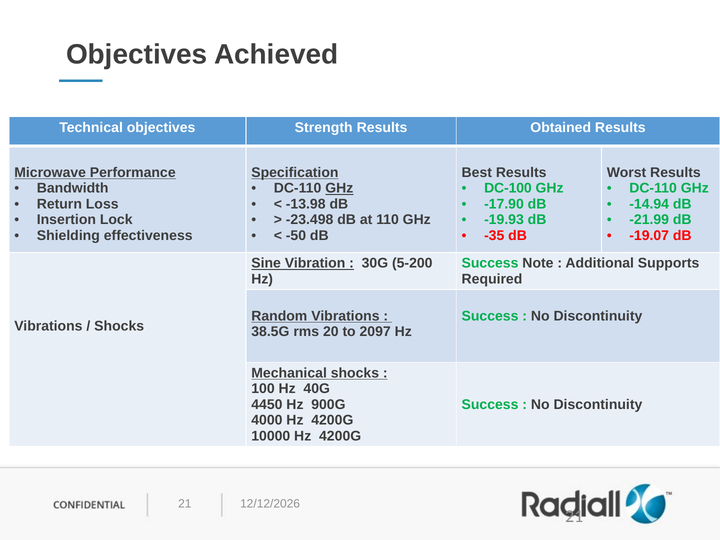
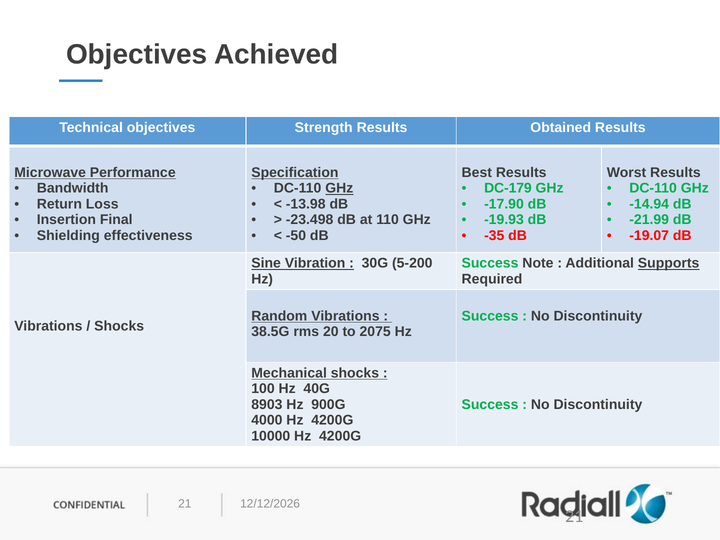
DC-100: DC-100 -> DC-179
Lock: Lock -> Final
Supports underline: none -> present
2097: 2097 -> 2075
4450: 4450 -> 8903
